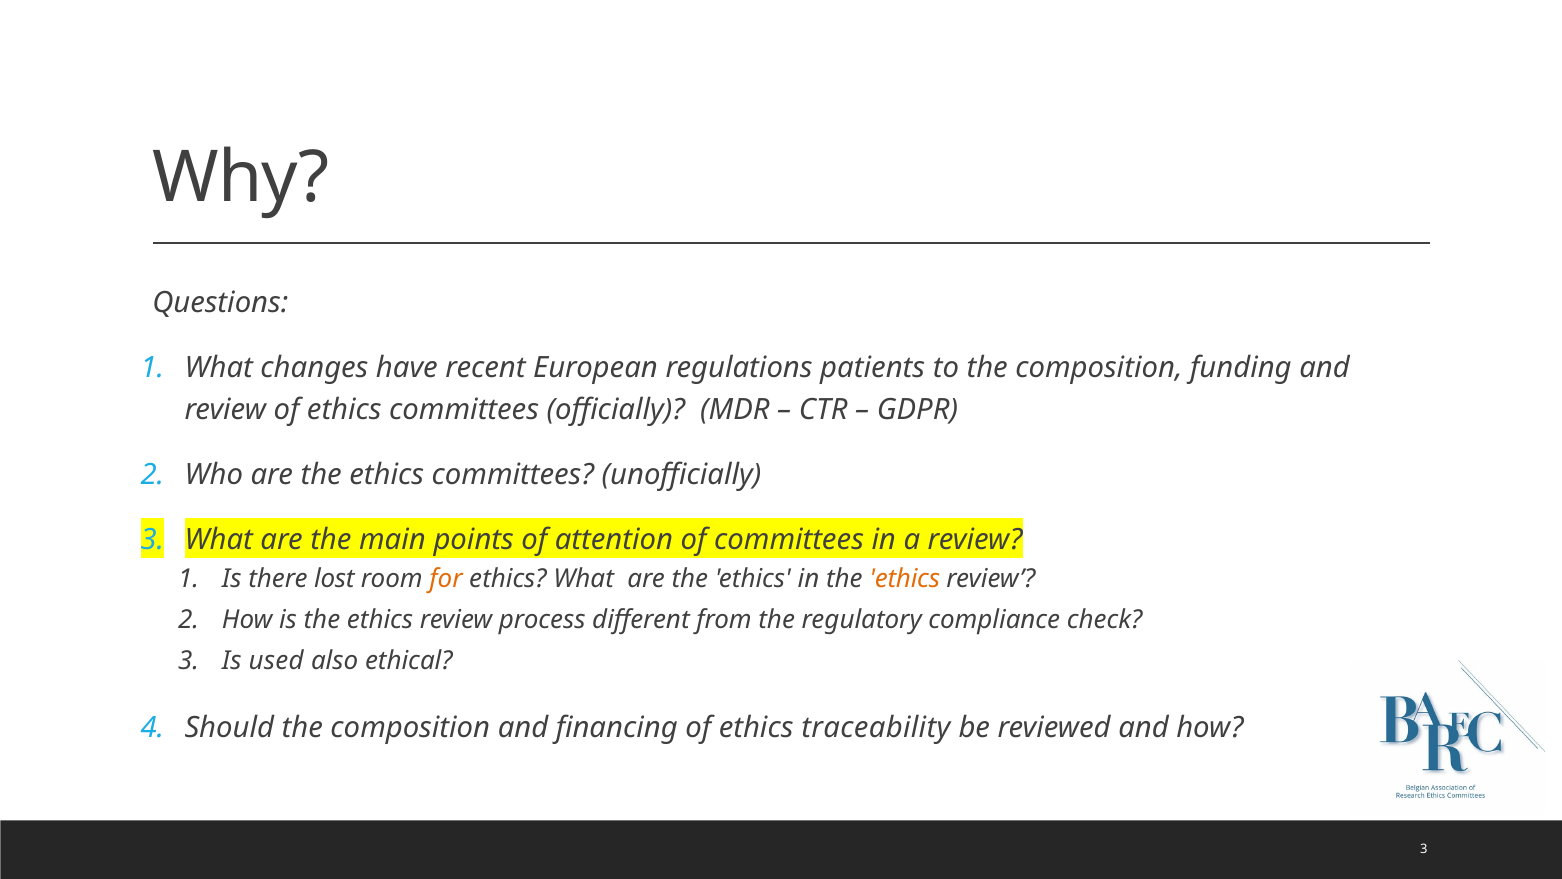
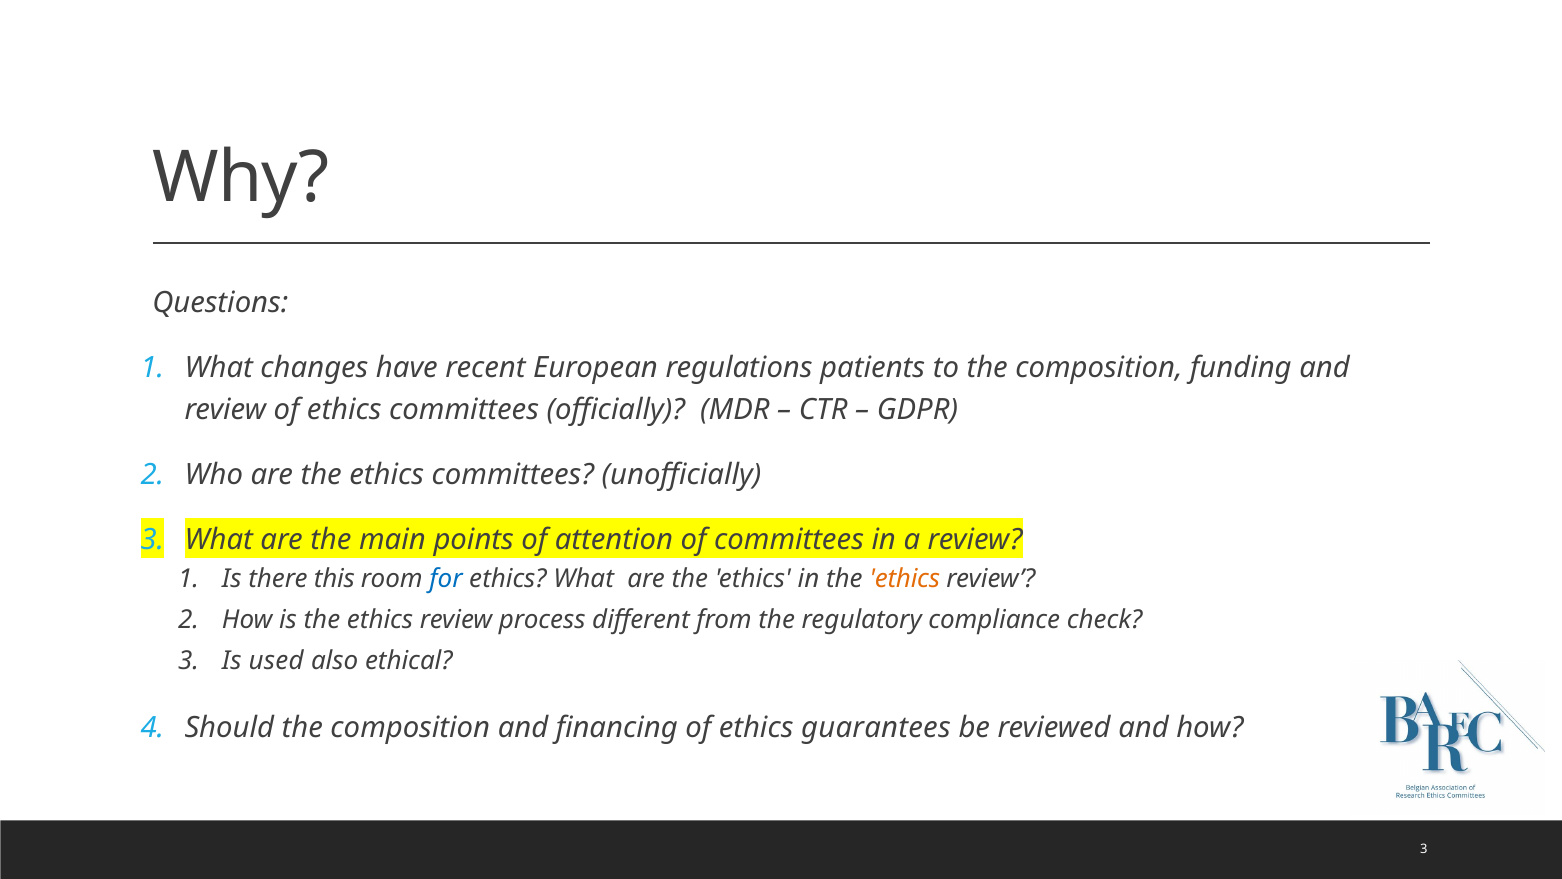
lost: lost -> this
for colour: orange -> blue
traceability: traceability -> guarantees
